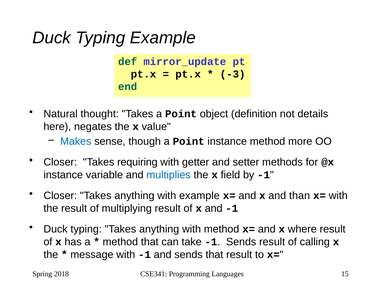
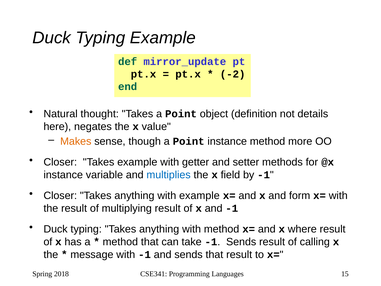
-3: -3 -> -2
Makes colour: blue -> orange
Takes requiring: requiring -> example
than: than -> form
